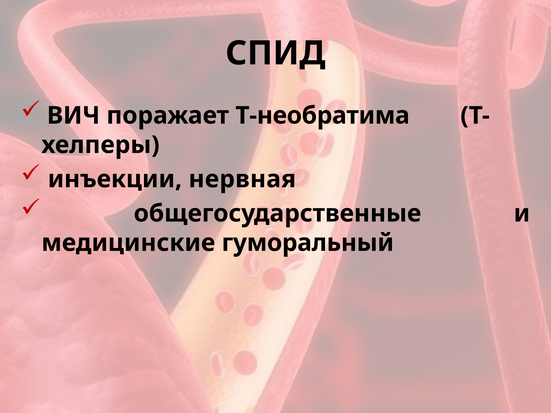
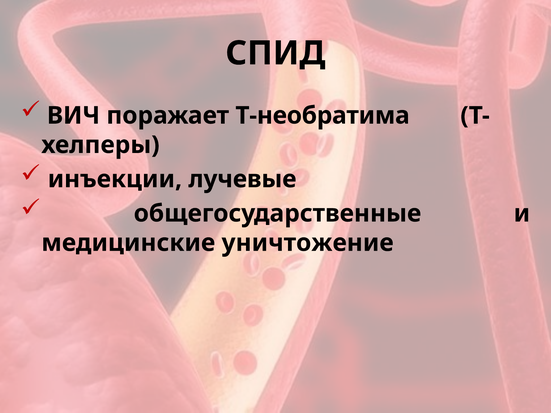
нервная: нервная -> лучевые
гуморальный: гуморальный -> уничтожение
